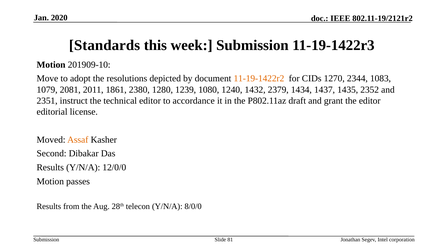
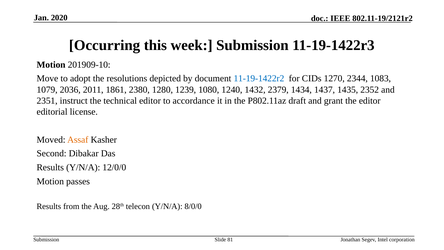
Standards: Standards -> Occurring
11-19-1422r2 colour: orange -> blue
2081: 2081 -> 2036
